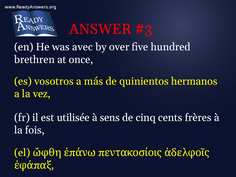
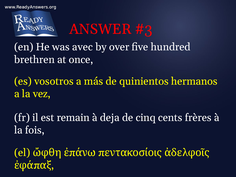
utilisée: utilisée -> remain
sens: sens -> deja
